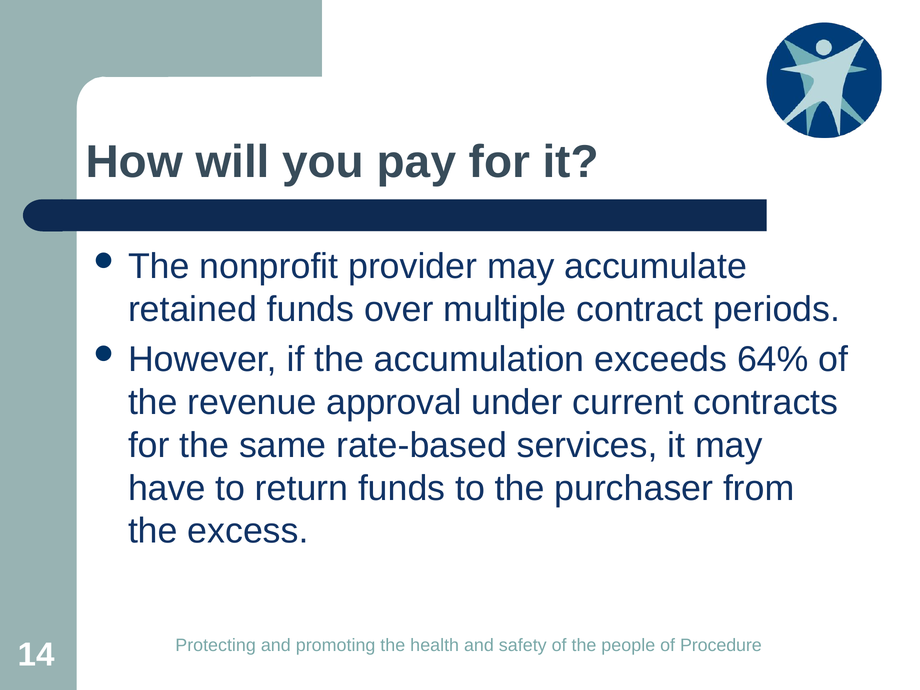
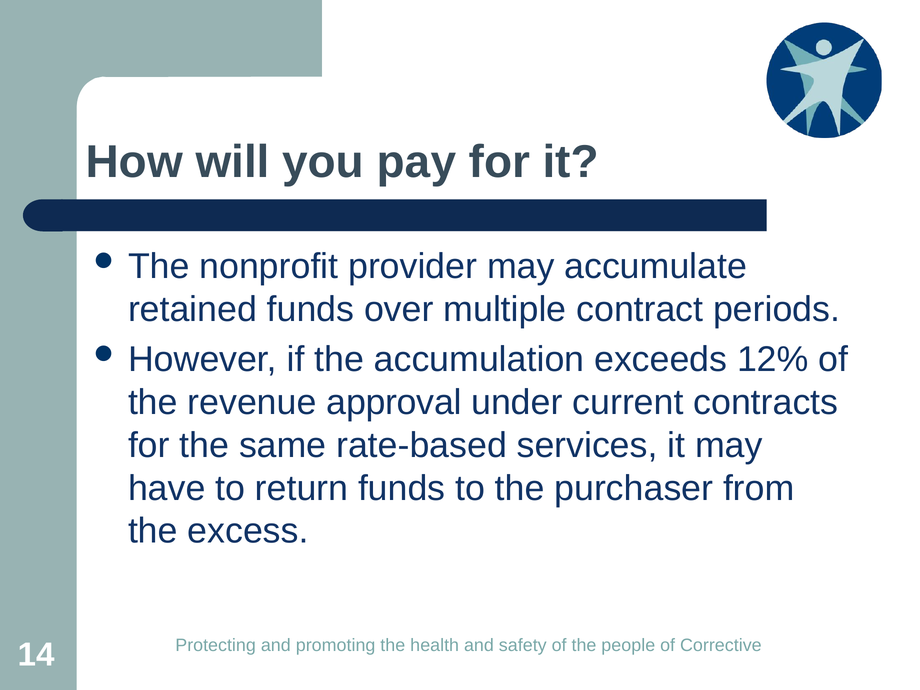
64%: 64% -> 12%
Procedure: Procedure -> Corrective
